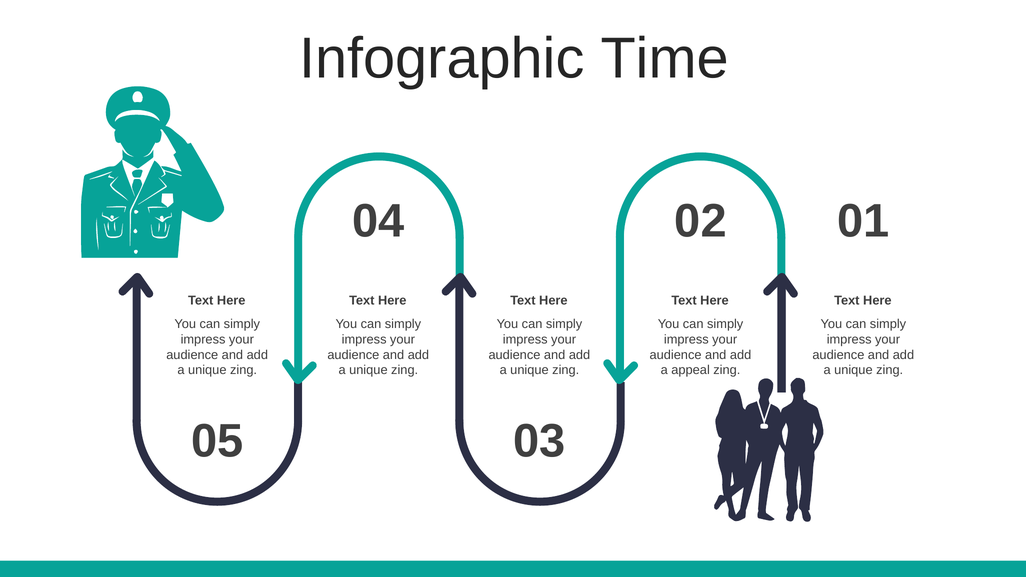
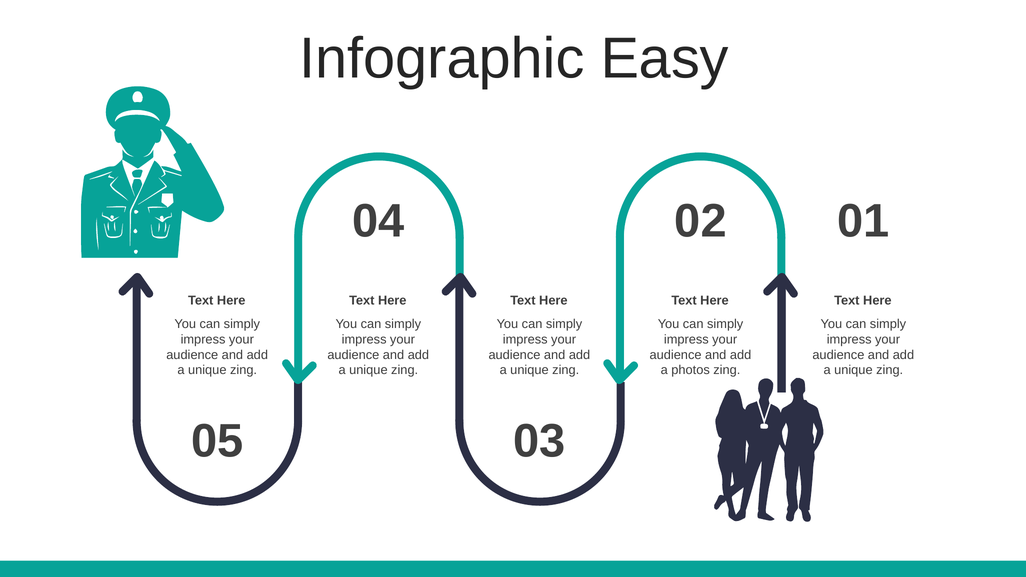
Time: Time -> Easy
appeal: appeal -> photos
